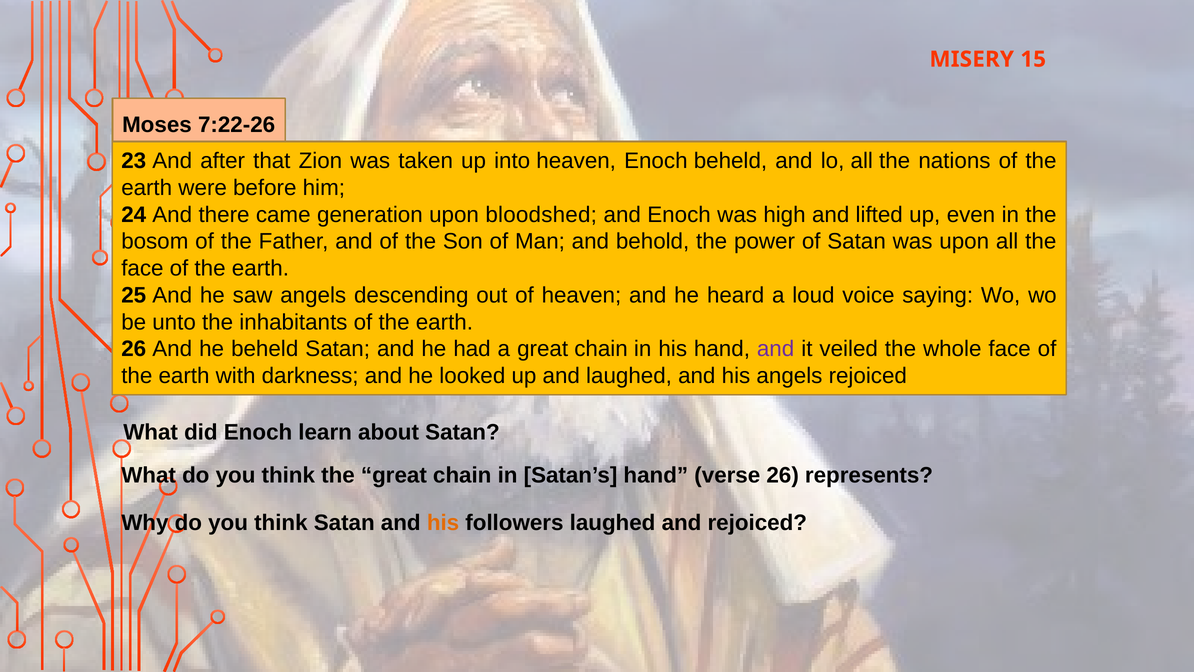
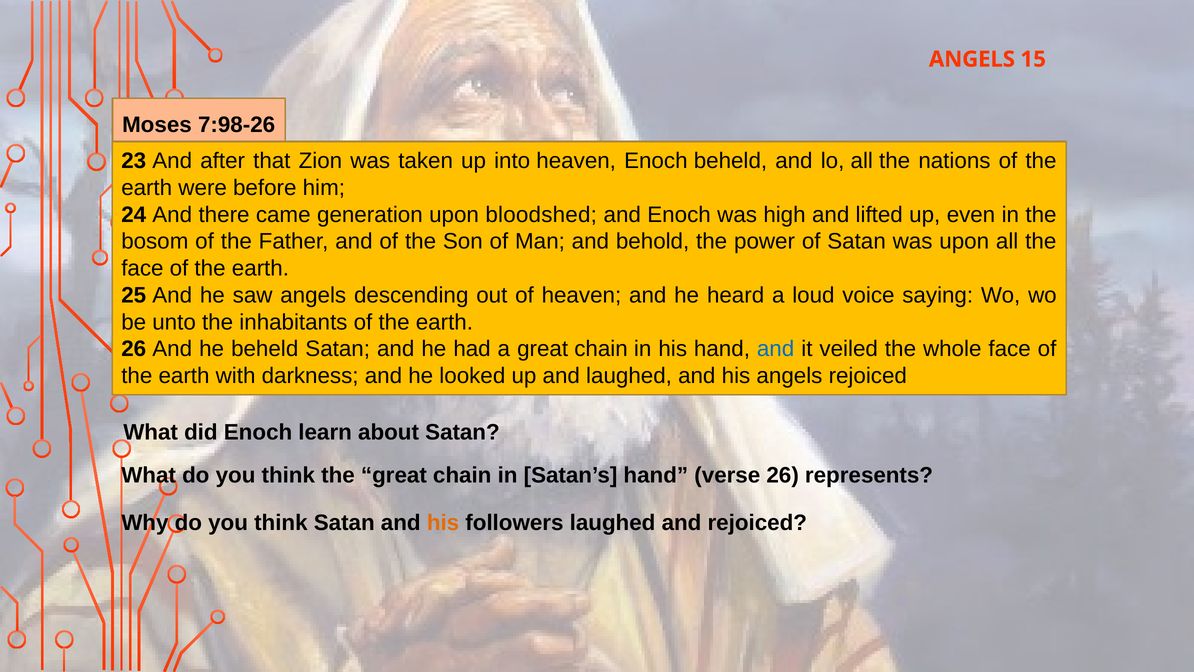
MISERY at (972, 59): MISERY -> ANGELS
7:22-26: 7:22-26 -> 7:98-26
and at (776, 349) colour: purple -> blue
